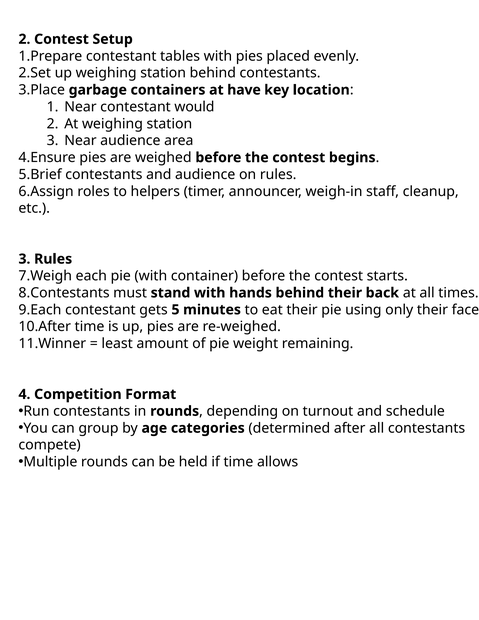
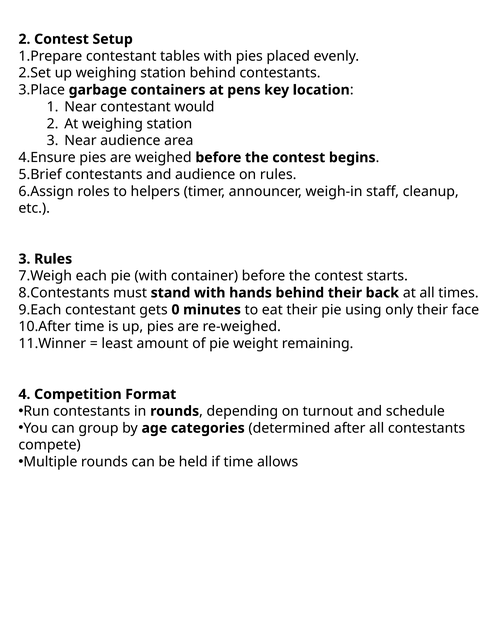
have: have -> pens
5: 5 -> 0
